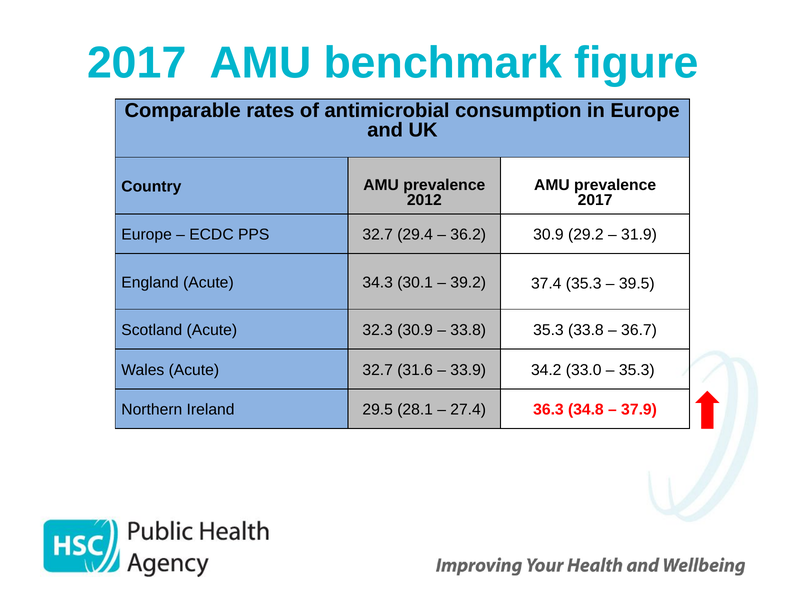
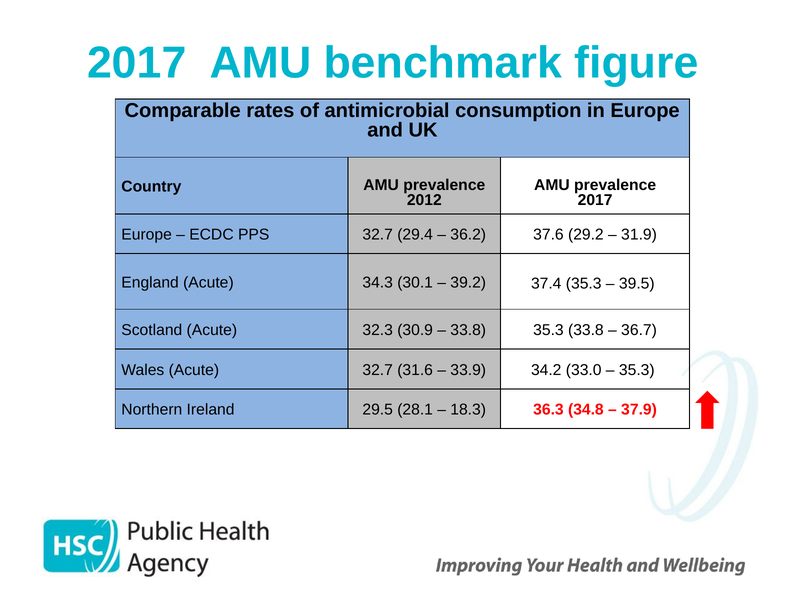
36.2 30.9: 30.9 -> 37.6
27.4: 27.4 -> 18.3
